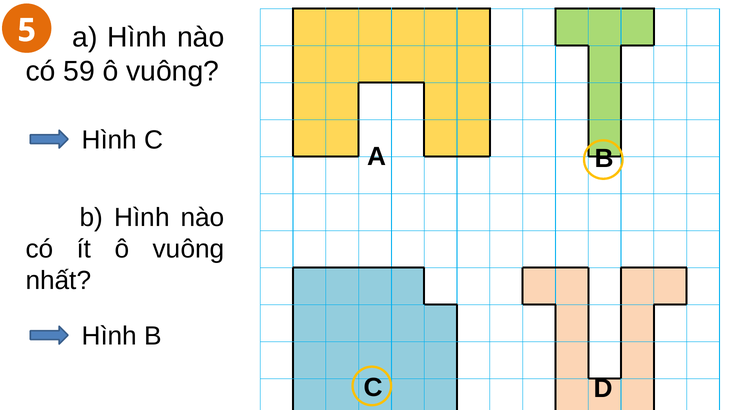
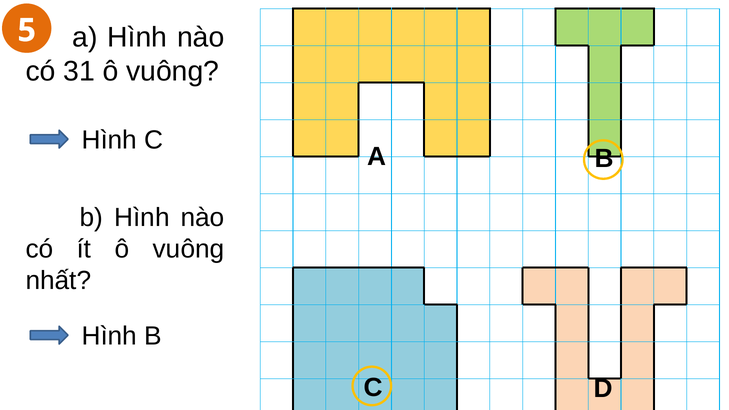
59: 59 -> 31
